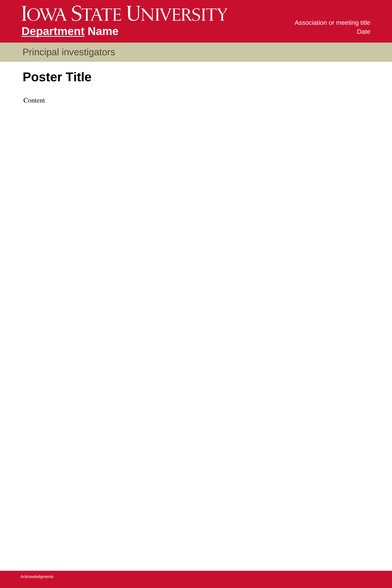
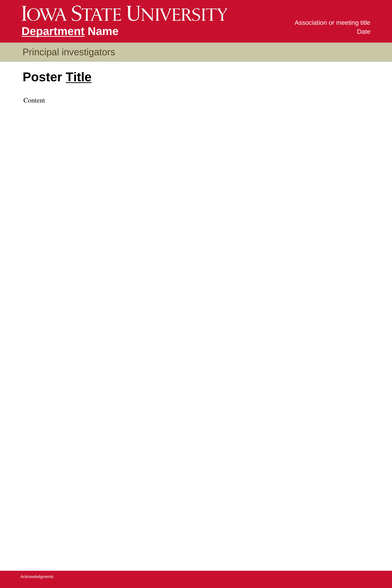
Title at (79, 77) underline: none -> present
